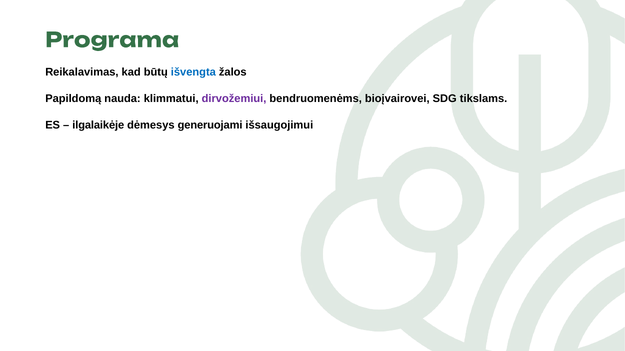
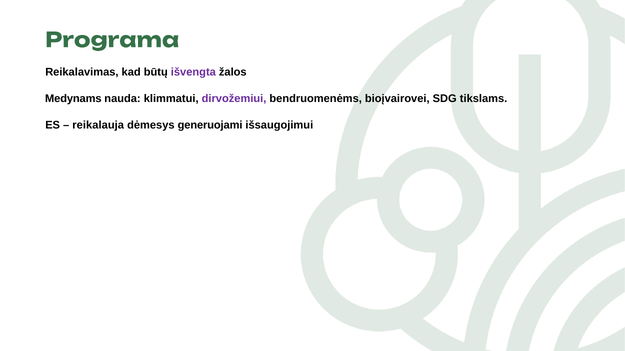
išvengta colour: blue -> purple
Papildomą: Papildomą -> Medynams
ilgalaikėje: ilgalaikėje -> reikalauja
